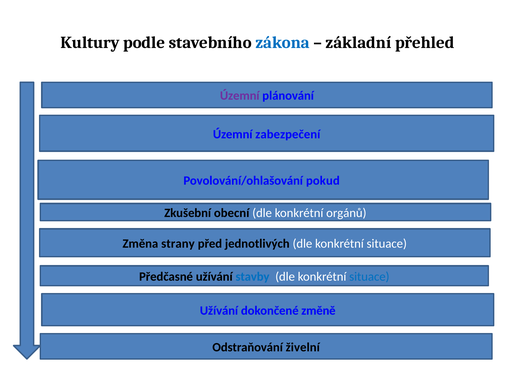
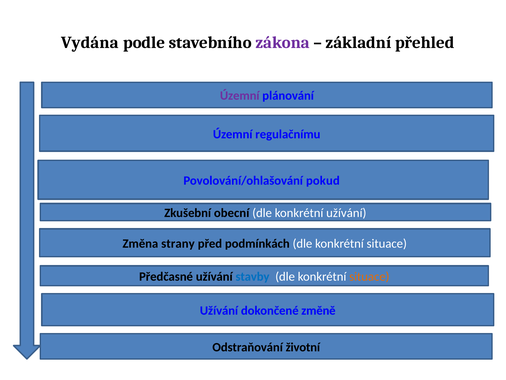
Kultury: Kultury -> Vydána
zákona colour: blue -> purple
zabezpečení: zabezpečení -> regulačnímu
konkrétní orgánů: orgánů -> užívání
jednotlivých: jednotlivých -> podmínkách
situace at (369, 276) colour: blue -> orange
živelní: živelní -> životní
